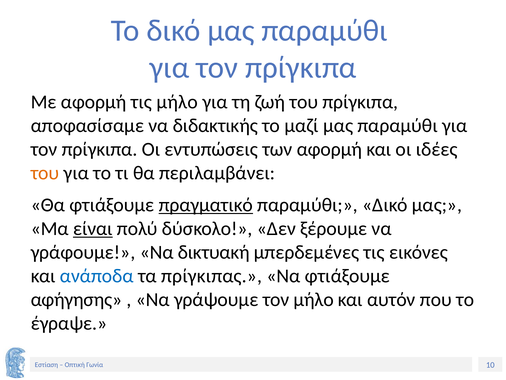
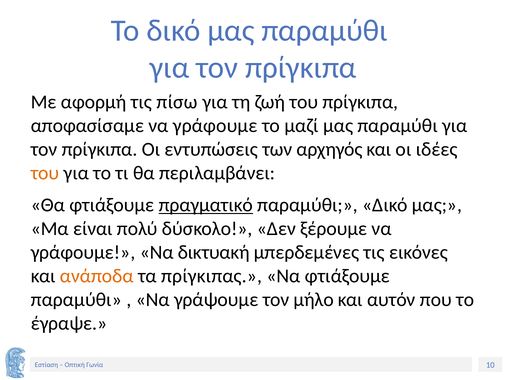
τις μήλο: μήλο -> πίσω
αποφασίσαμε να διδακτικής: διδακτικής -> γράφουμε
των αφορμή: αφορμή -> αρχηγός
είναι underline: present -> none
ανάποδα colour: blue -> orange
αφήγησης at (76, 299): αφήγησης -> παραμύθι
